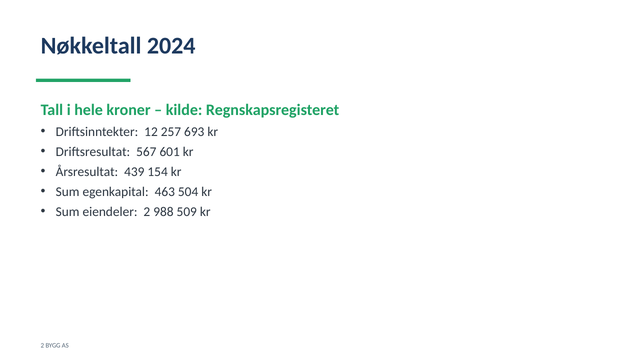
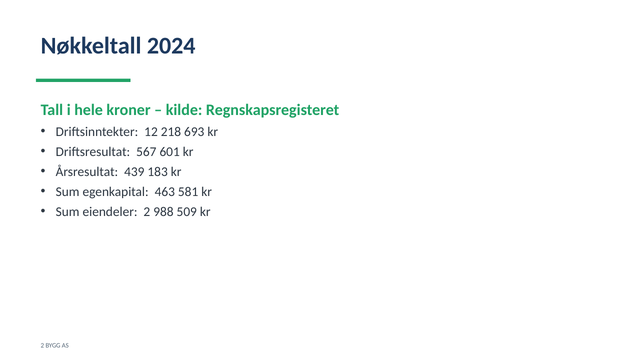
257: 257 -> 218
154: 154 -> 183
504: 504 -> 581
